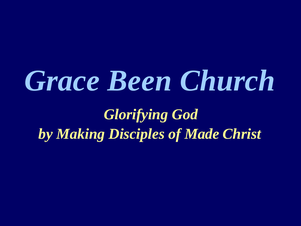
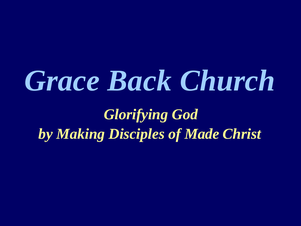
Been: Been -> Back
